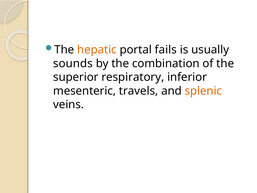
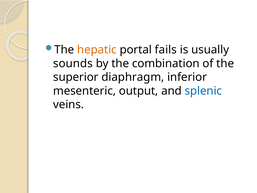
respiratory: respiratory -> diaphragm
travels: travels -> output
splenic colour: orange -> blue
